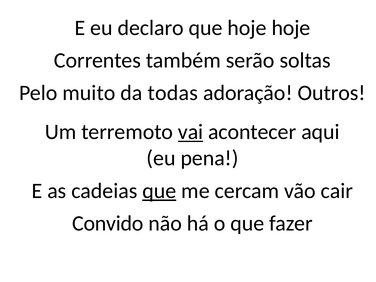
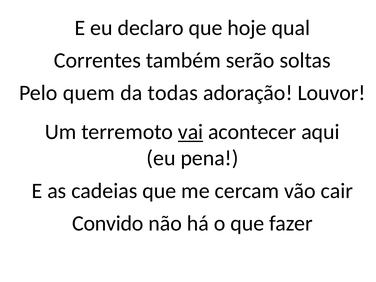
hoje hoje: hoje -> qual
muito: muito -> quem
Outros: Outros -> Louvor
que at (159, 191) underline: present -> none
